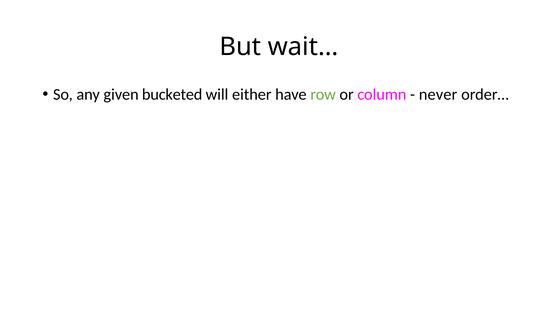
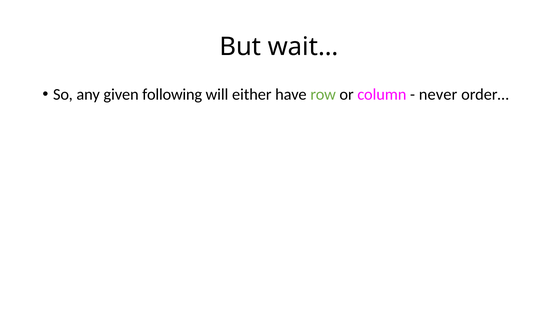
bucketed: bucketed -> following
